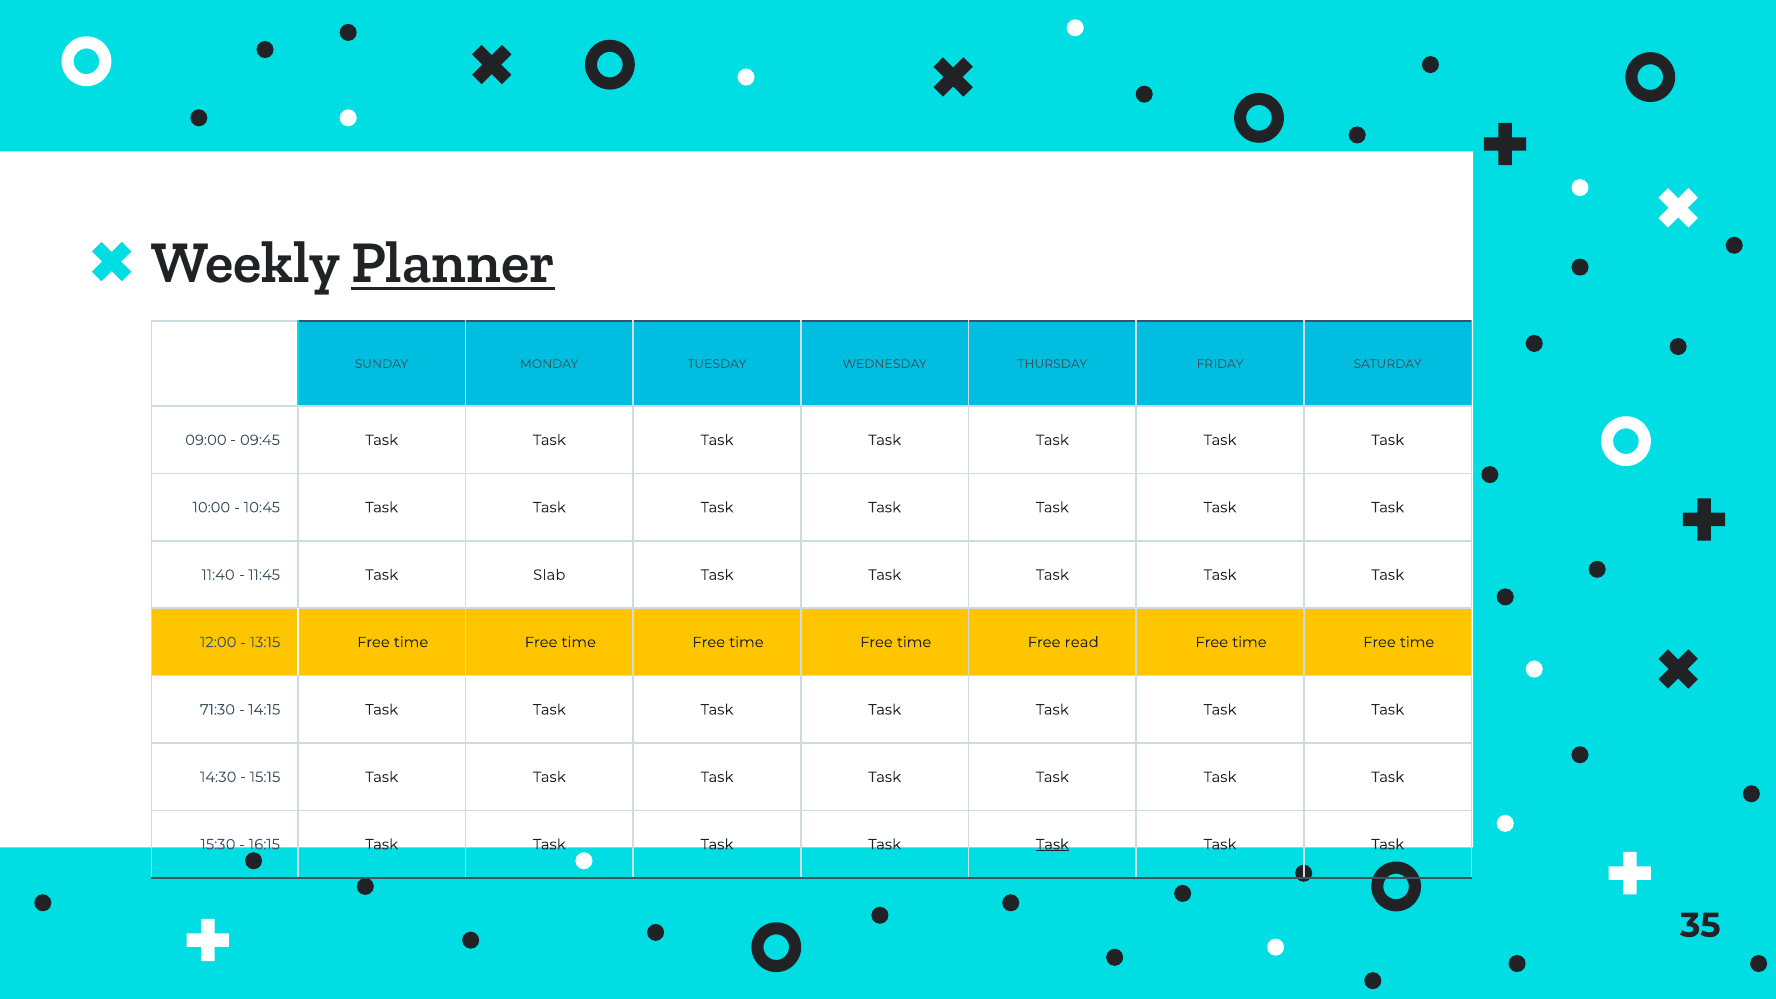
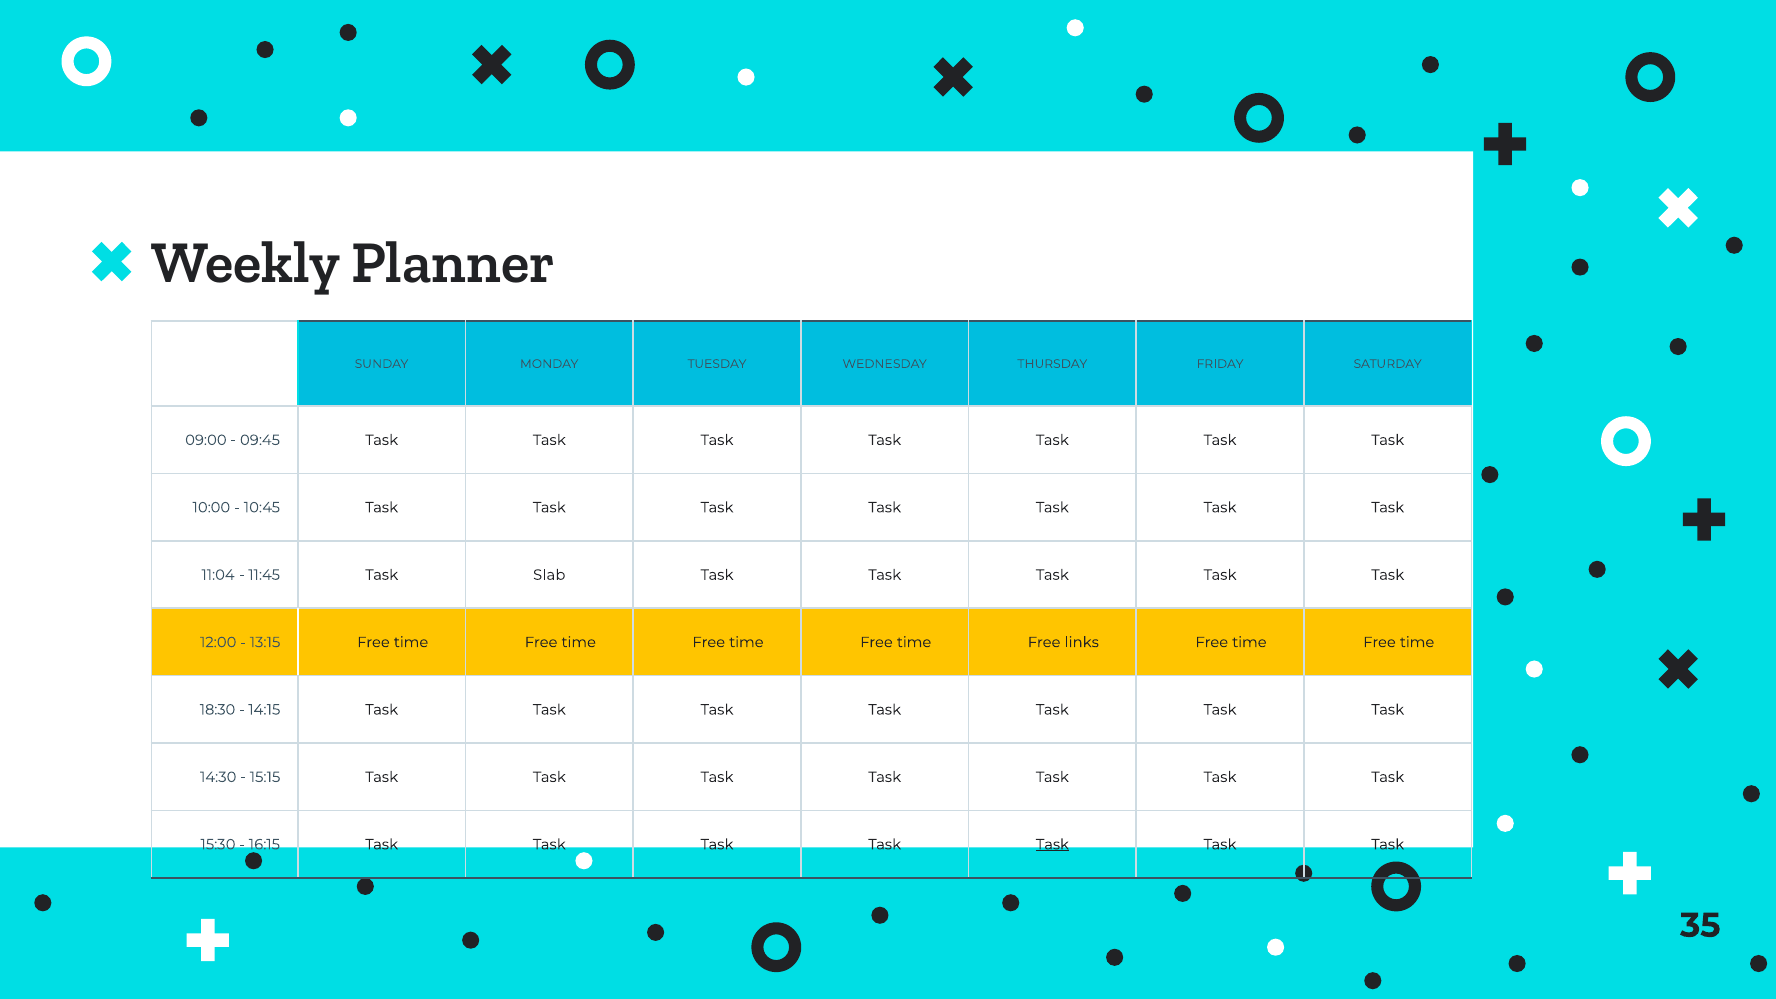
Planner underline: present -> none
11:40: 11:40 -> 11:04
read: read -> links
71:30: 71:30 -> 18:30
